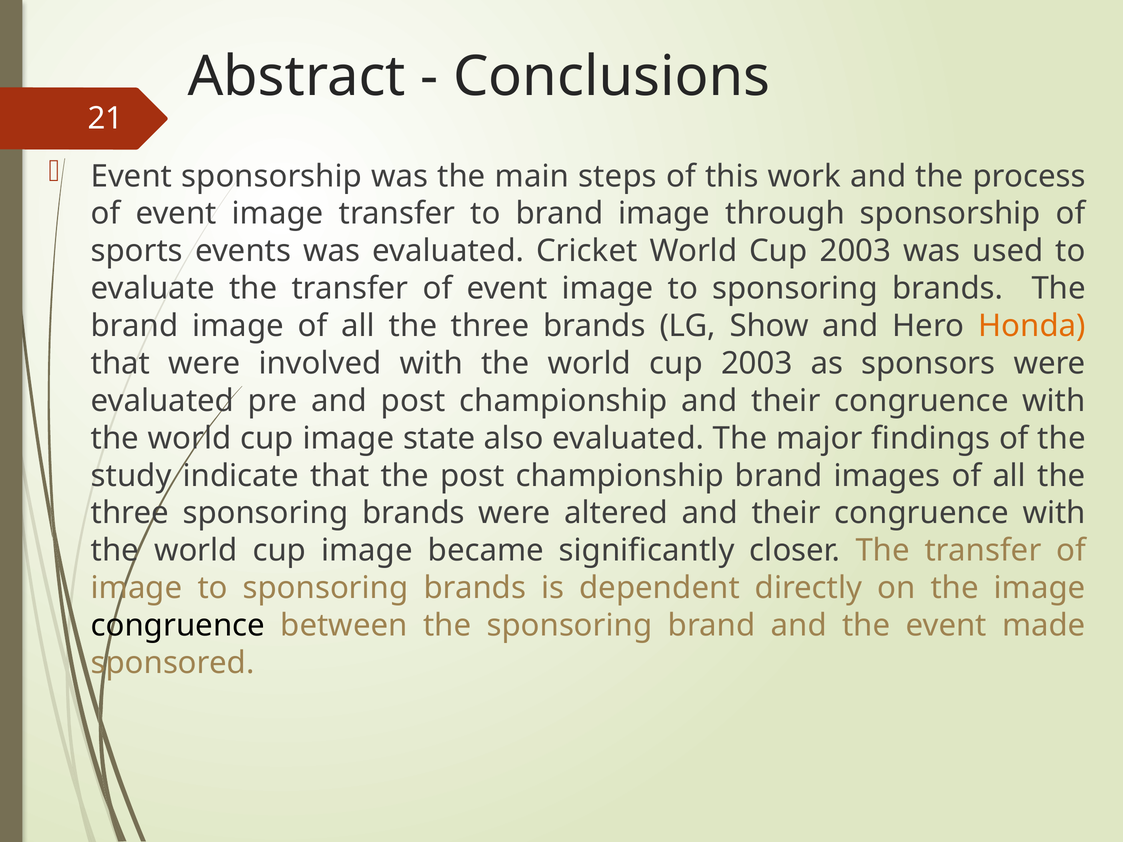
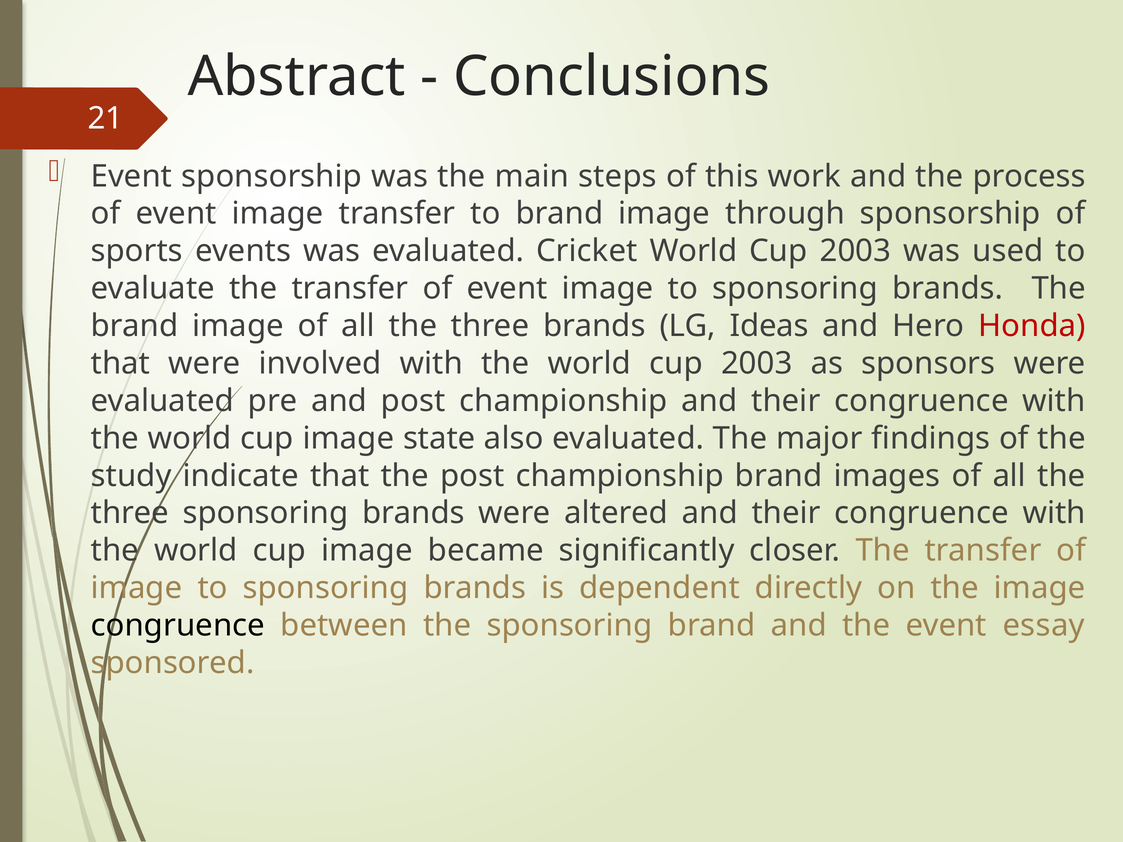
Show: Show -> Ideas
Honda colour: orange -> red
made: made -> essay
